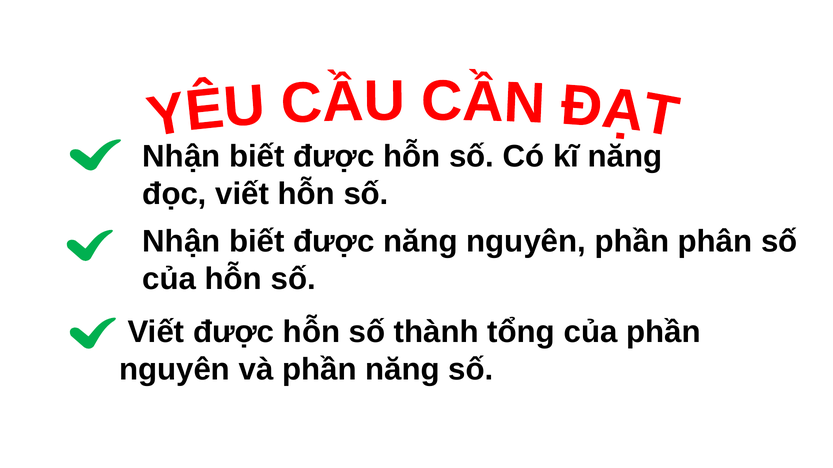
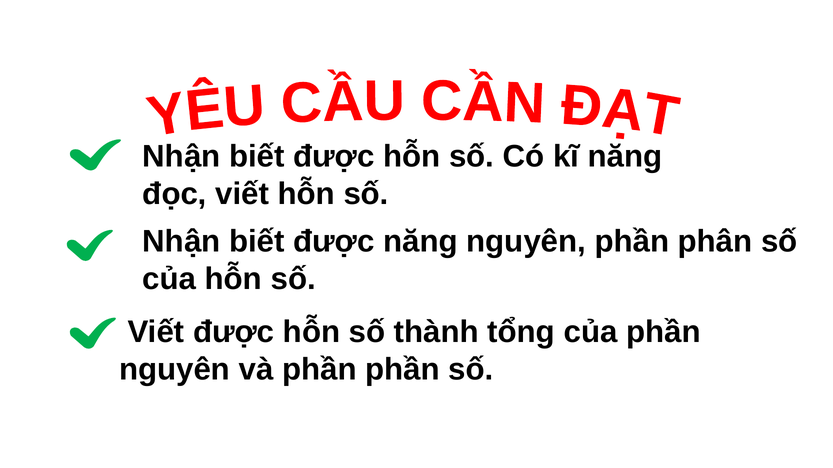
phần năng: năng -> phần
